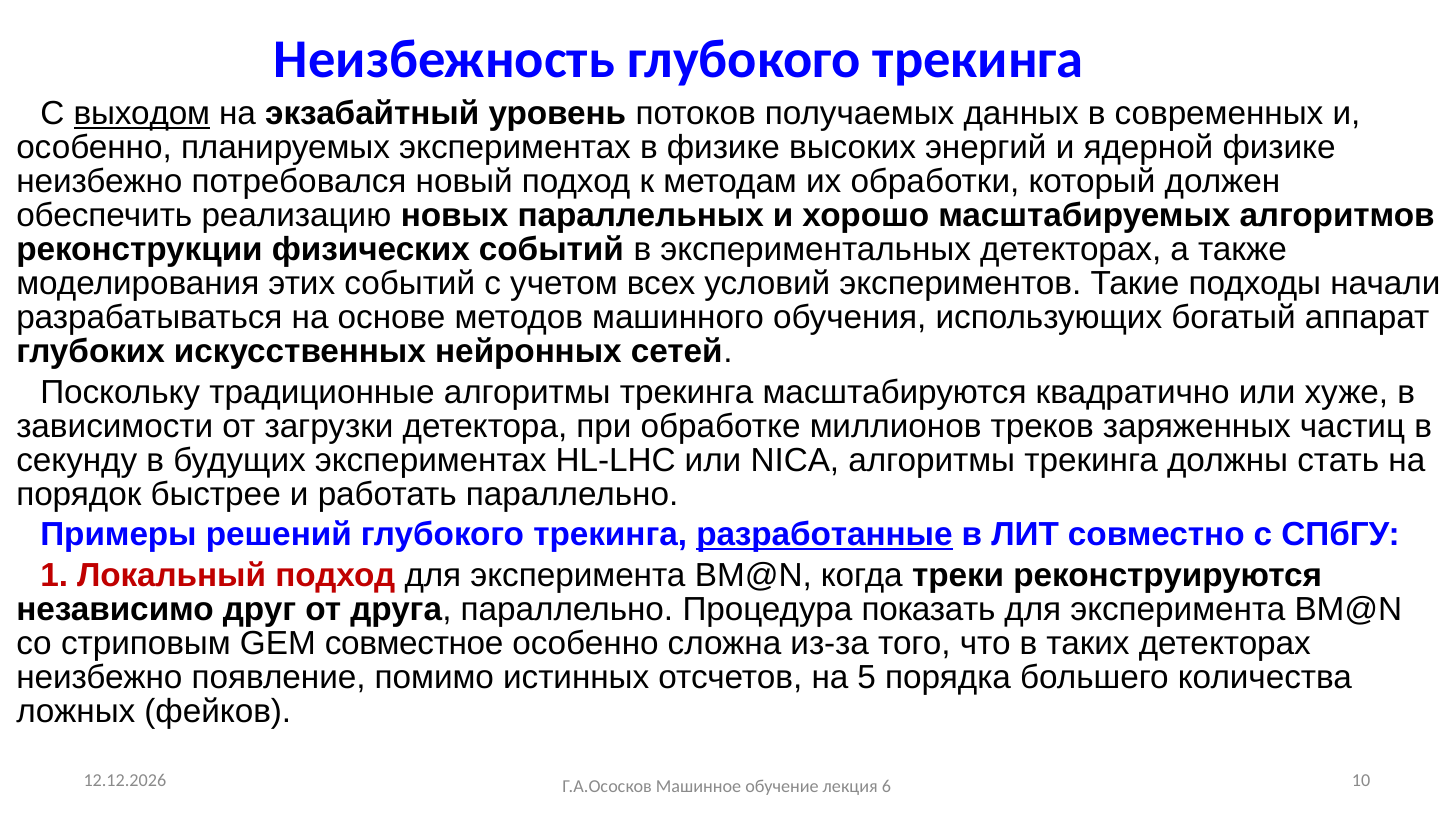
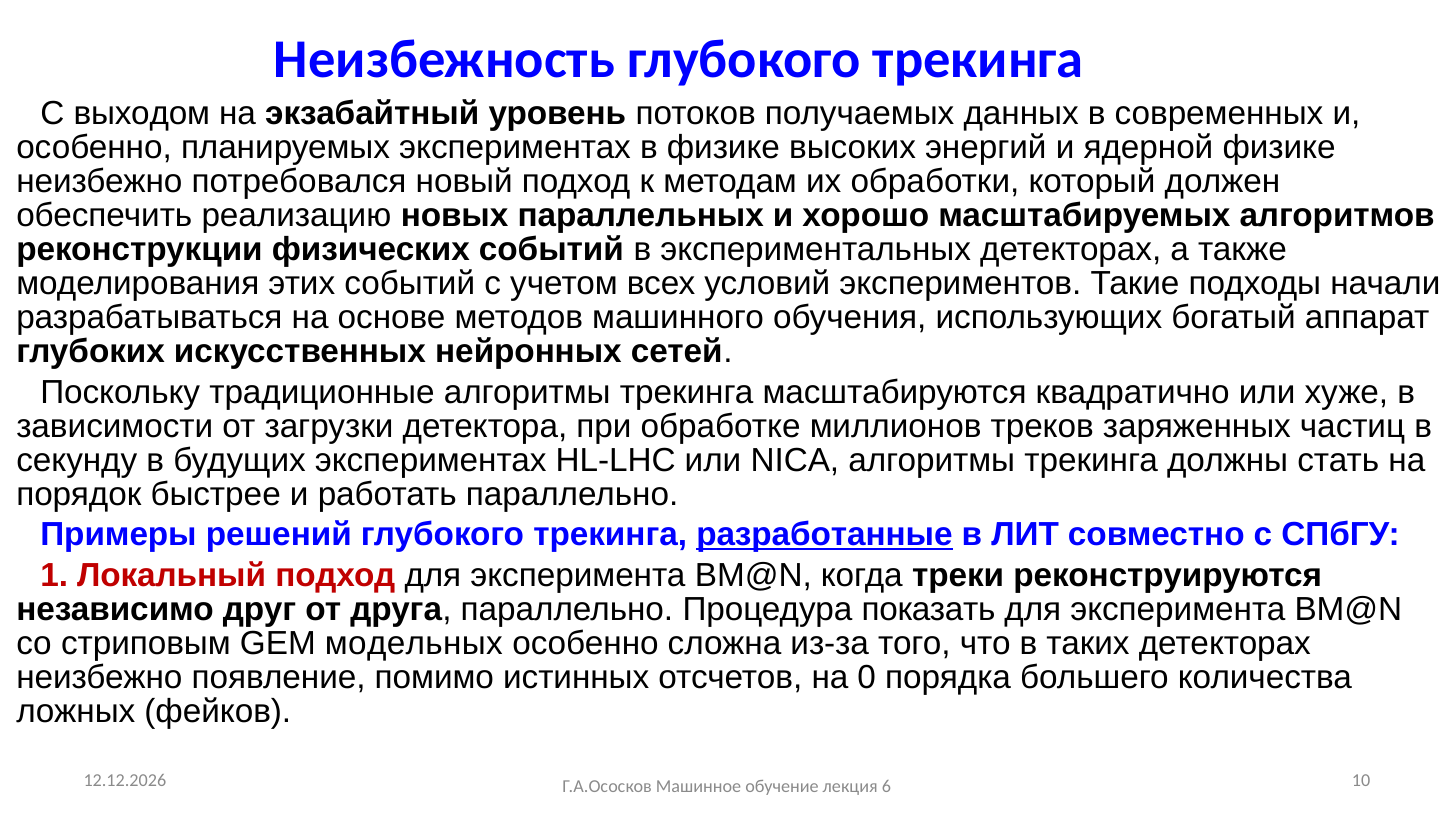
выходом underline: present -> none
совместное: совместное -> модельных
5: 5 -> 0
